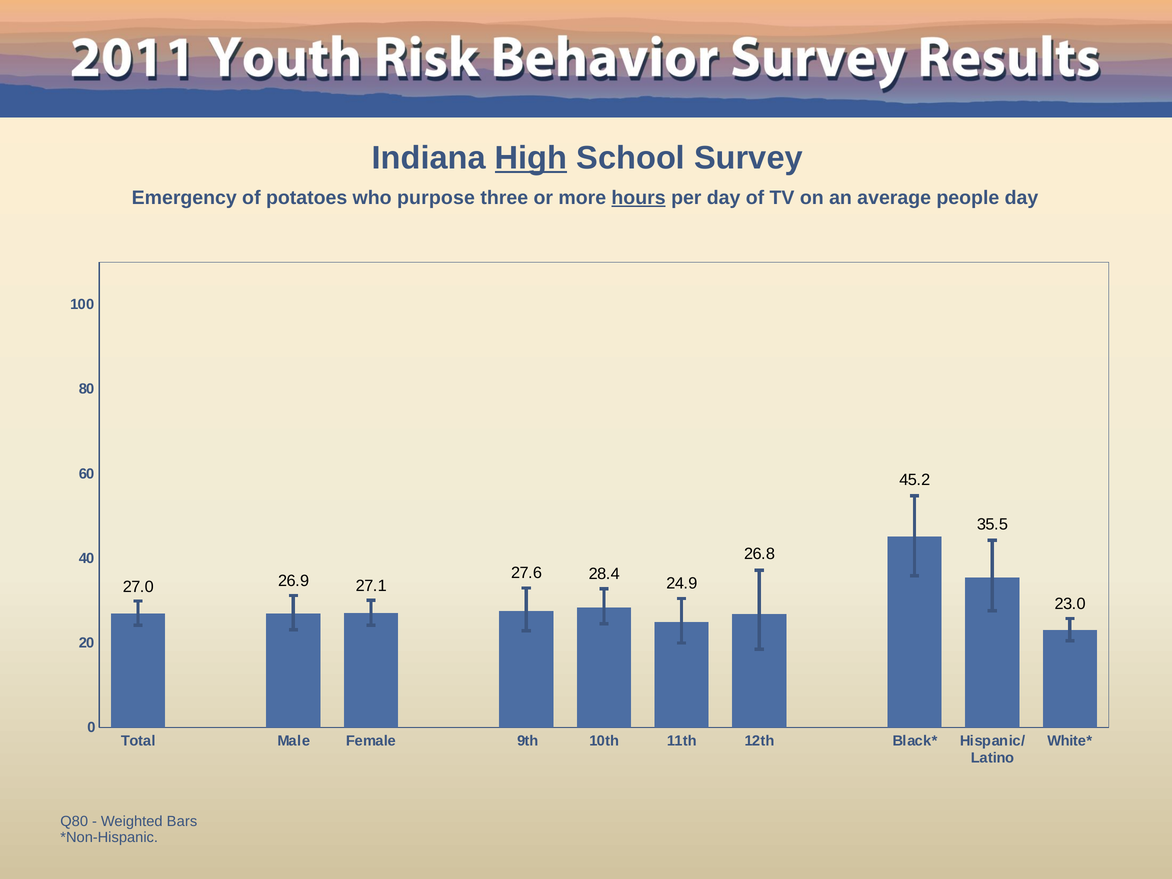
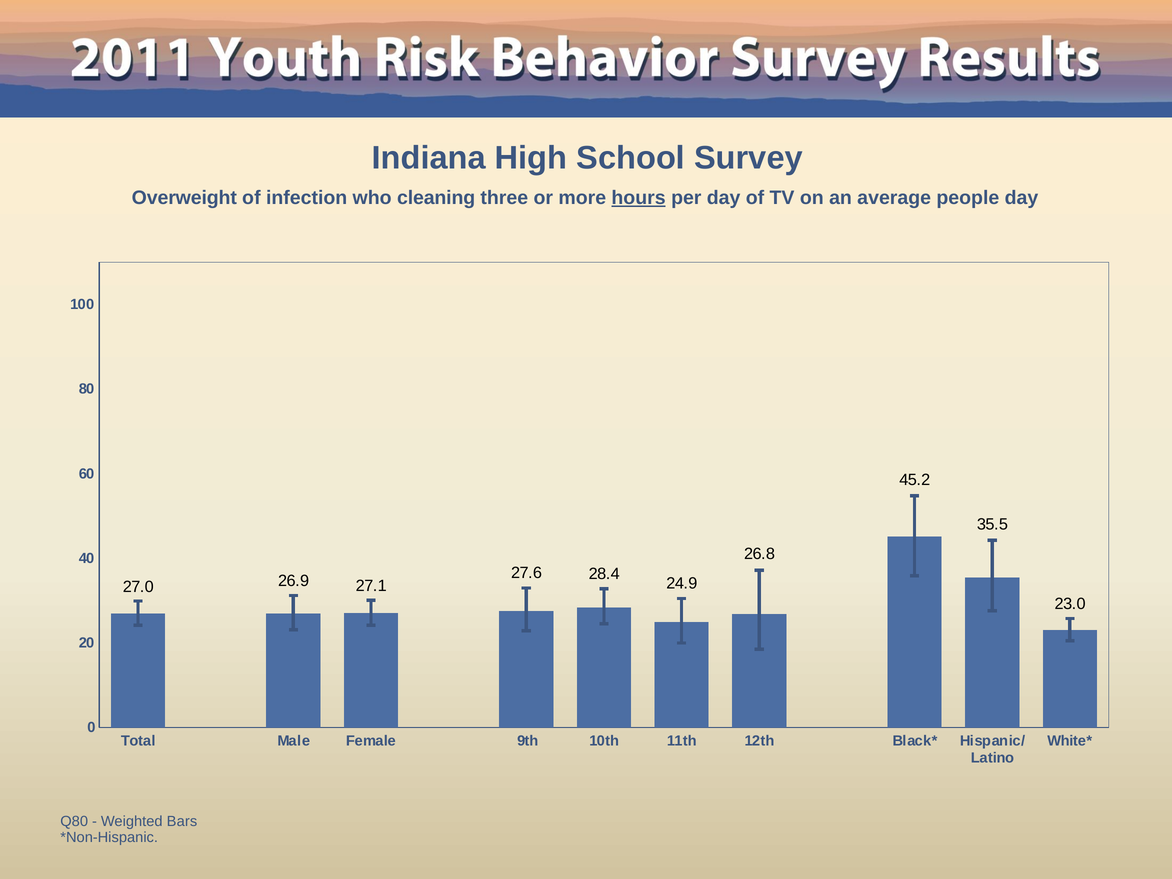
High underline: present -> none
Emergency: Emergency -> Overweight
potatoes: potatoes -> infection
purpose: purpose -> cleaning
